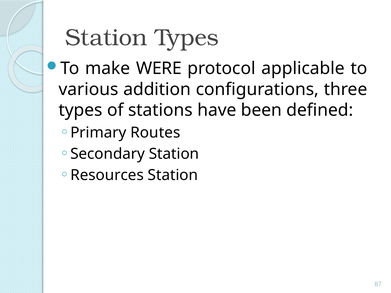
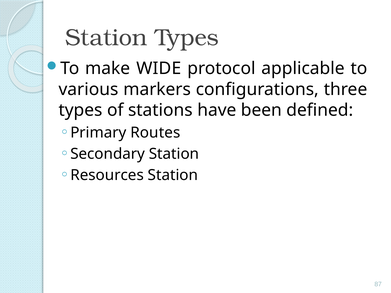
WERE: WERE -> WIDE
addition: addition -> markers
